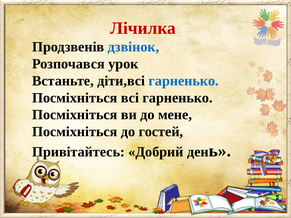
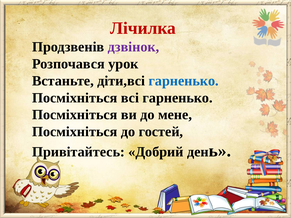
дзвінок colour: blue -> purple
